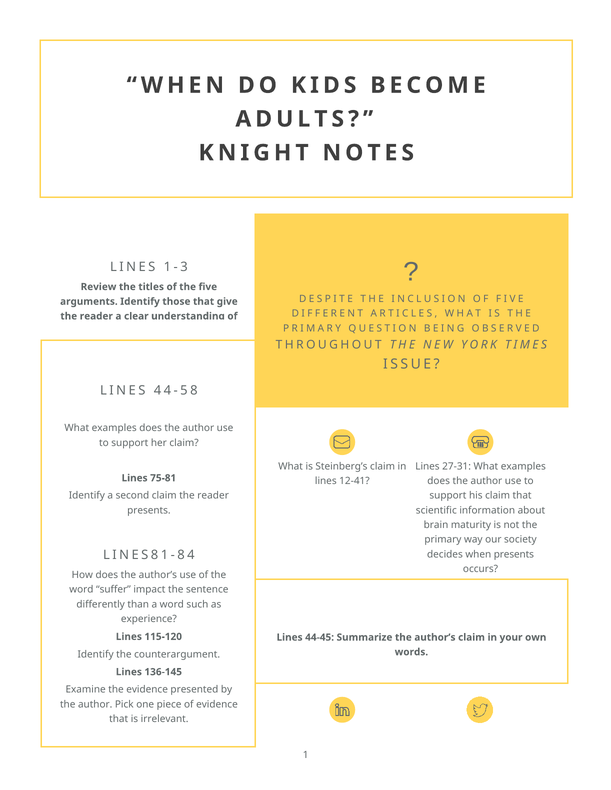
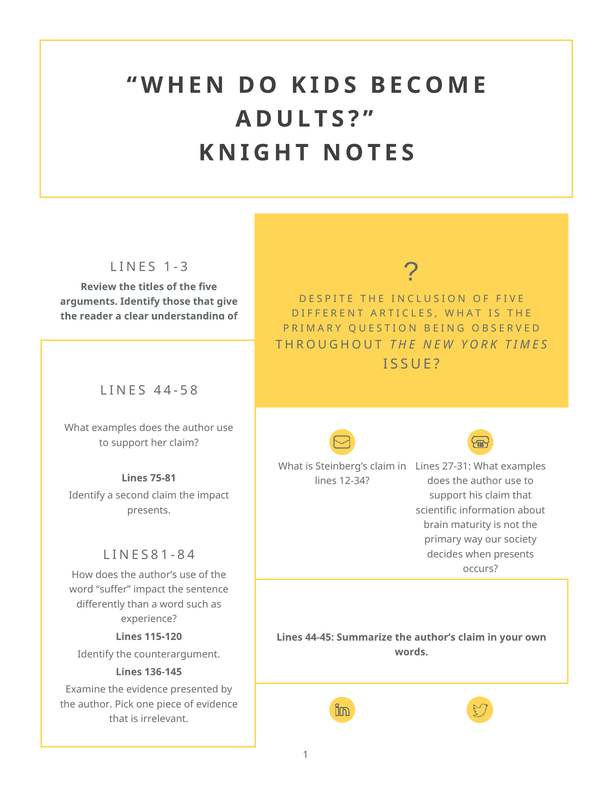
12-41: 12-41 -> 12-34
claim the reader: reader -> impact
